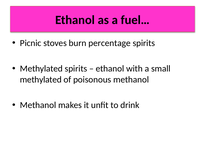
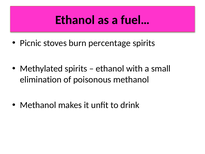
methylated at (41, 79): methylated -> elimination
